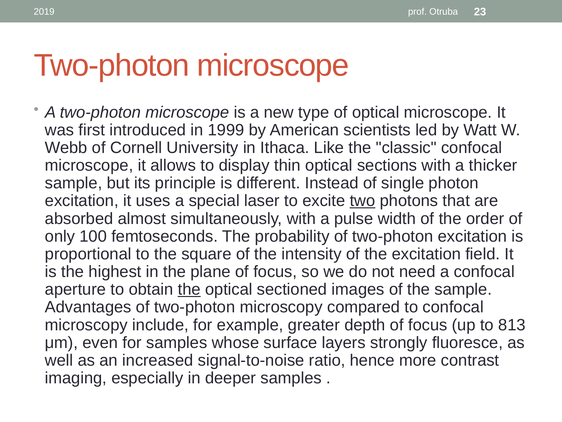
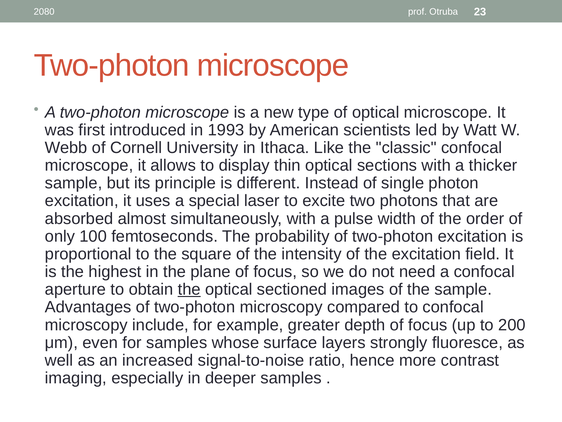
2019: 2019 -> 2080
1999: 1999 -> 1993
two underline: present -> none
813: 813 -> 200
